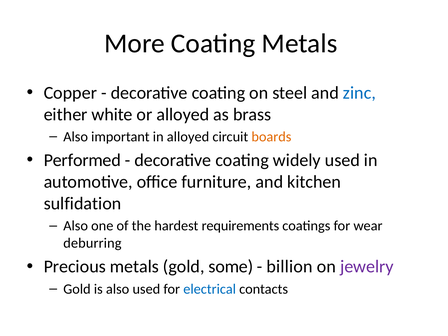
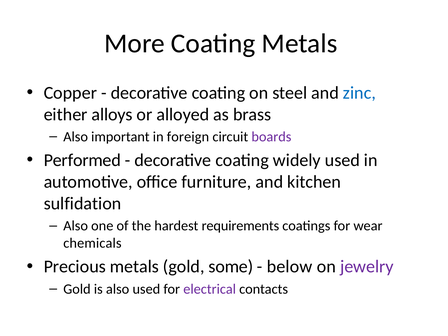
white: white -> alloys
in alloyed: alloyed -> foreign
boards colour: orange -> purple
deburring: deburring -> chemicals
billion: billion -> below
electrical colour: blue -> purple
